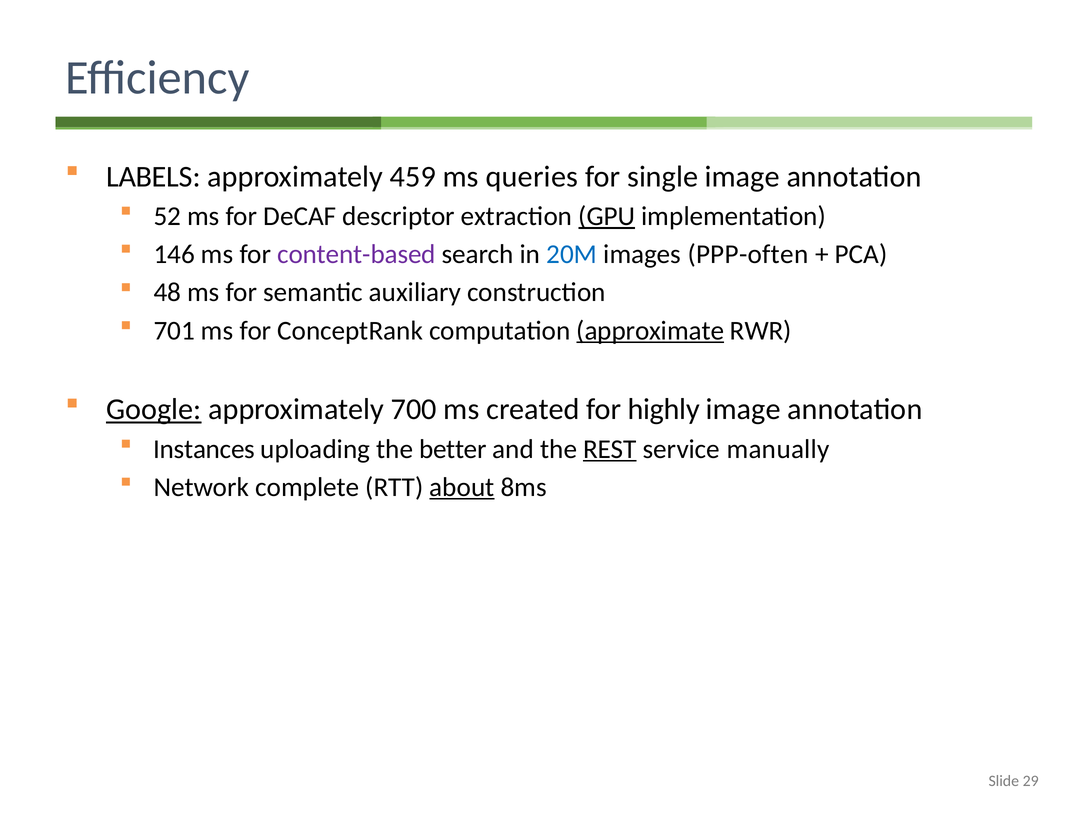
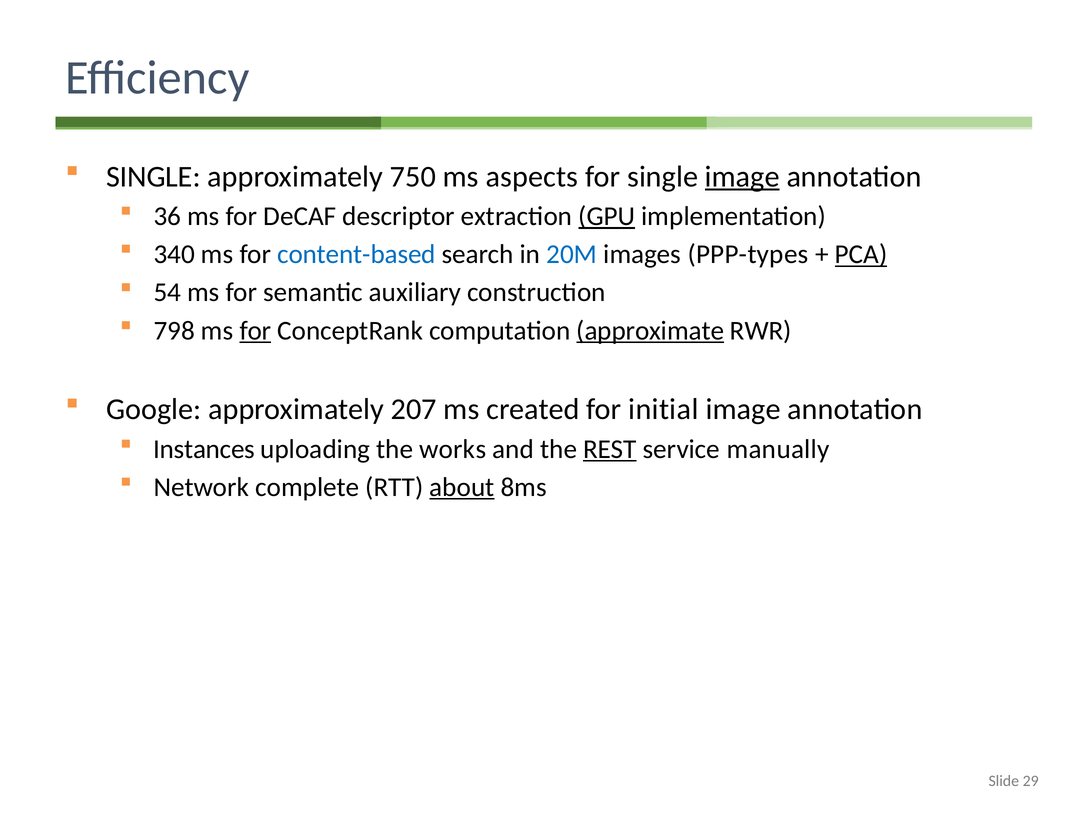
LABELS at (153, 177): LABELS -> SINGLE
459: 459 -> 750
queries: queries -> aspects
image at (742, 177) underline: none -> present
52: 52 -> 36
146: 146 -> 340
content-based colour: purple -> blue
PPP-often: PPP-often -> PPP-types
PCA underline: none -> present
48: 48 -> 54
701: 701 -> 798
for at (255, 331) underline: none -> present
Google underline: present -> none
700: 700 -> 207
highly: highly -> initial
better: better -> works
